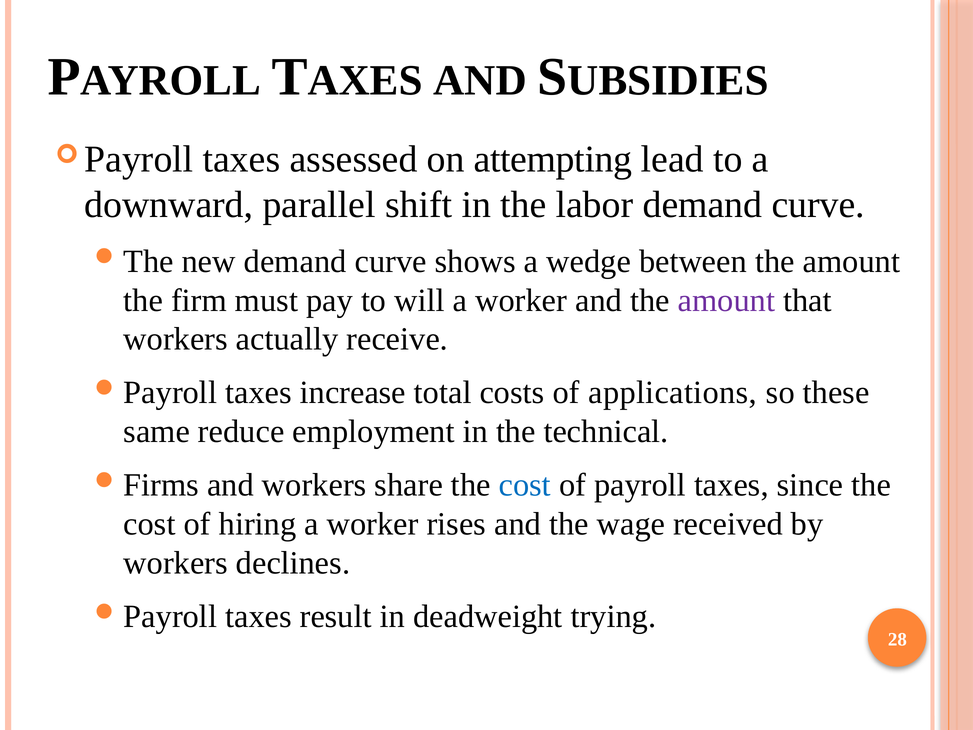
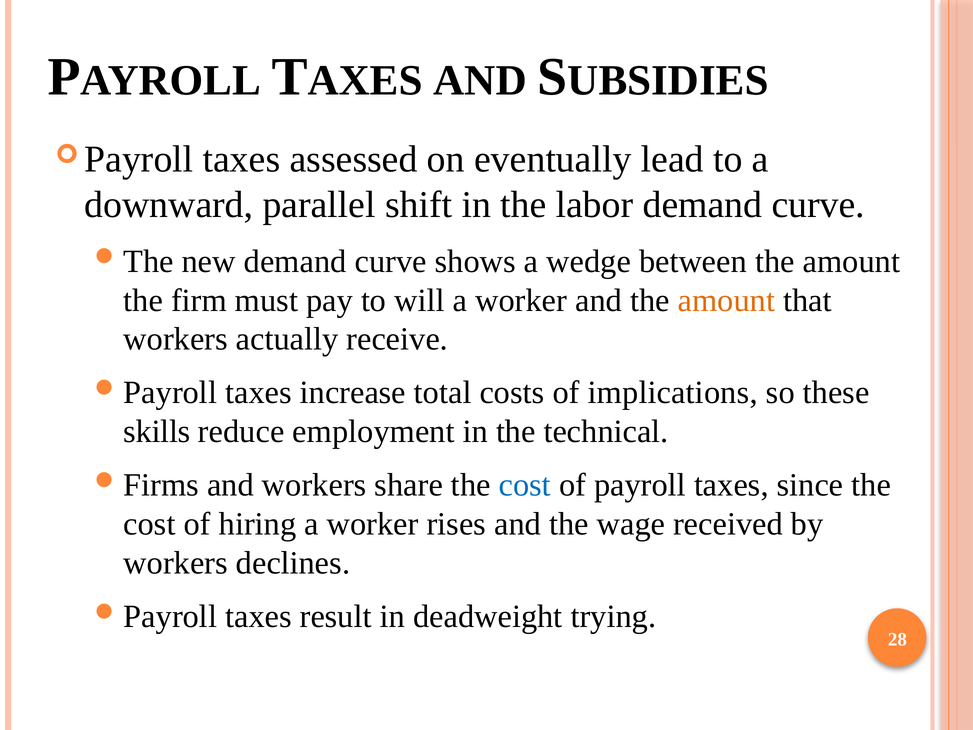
attempting: attempting -> eventually
amount at (726, 300) colour: purple -> orange
applications: applications -> implications
same: same -> skills
